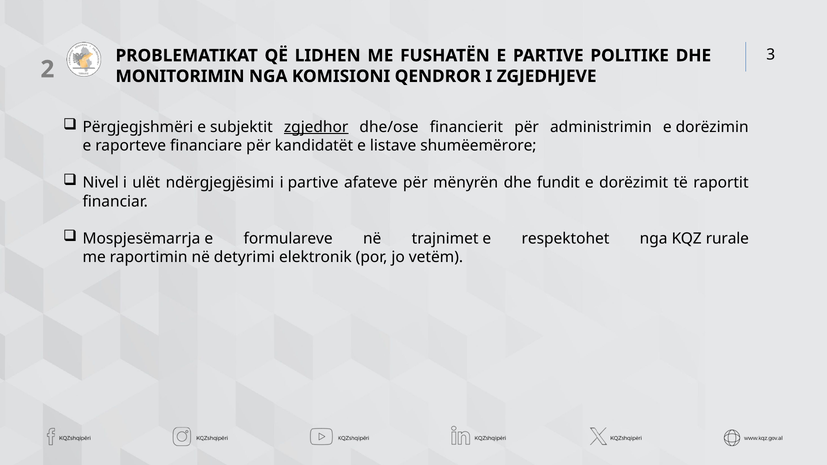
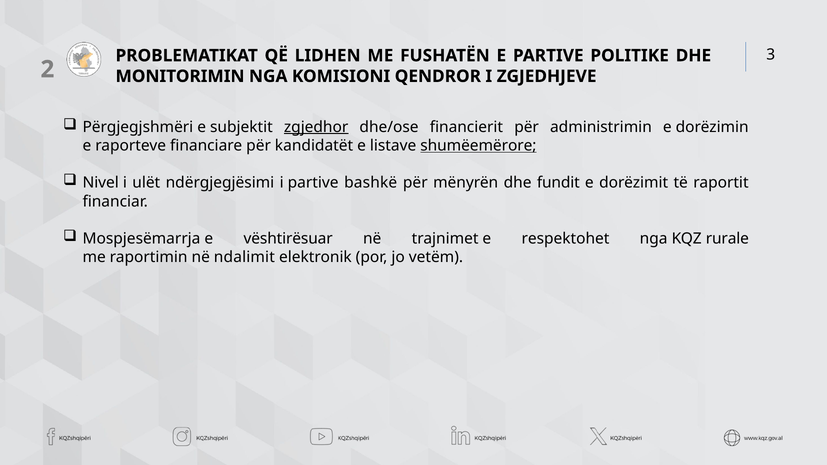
shumëemërore underline: none -> present
afateve: afateve -> bashkë
formulareve: formulareve -> vështirësuar
detyrimi: detyrimi -> ndalimit
